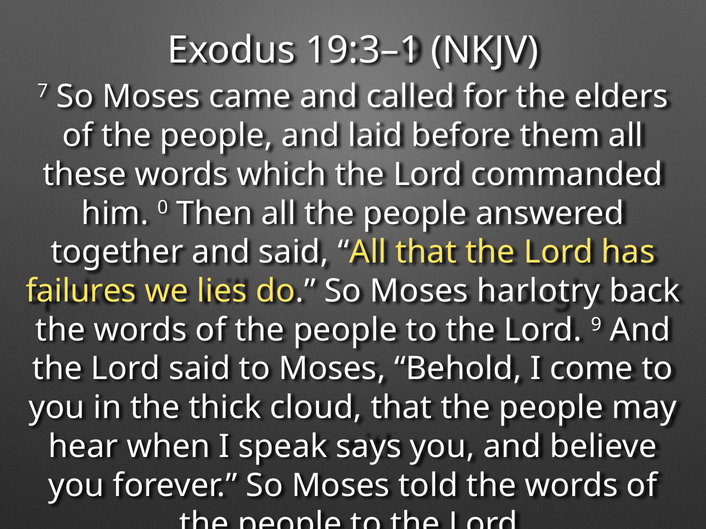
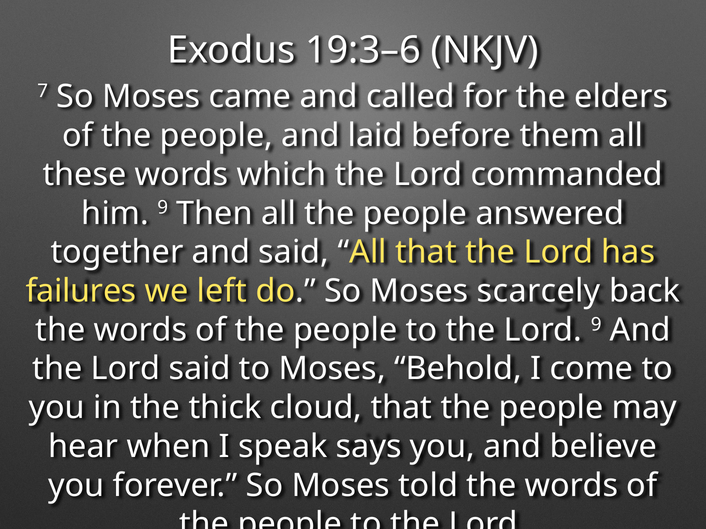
19:3–1: 19:3–1 -> 19:3–6
him 0: 0 -> 9
lies: lies -> left
harlotry: harlotry -> scarcely
